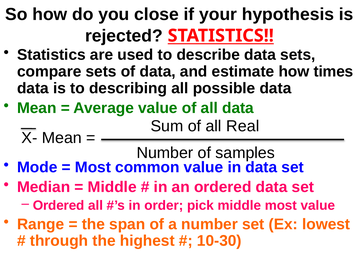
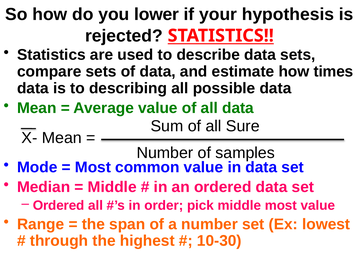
close: close -> lower
Real: Real -> Sure
